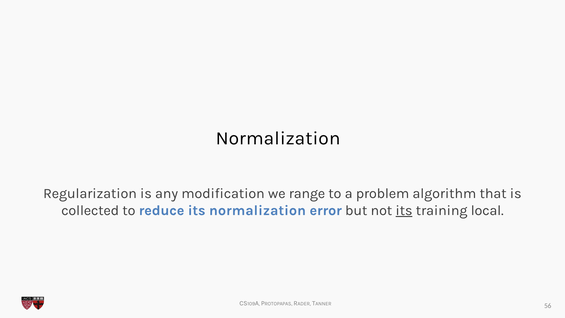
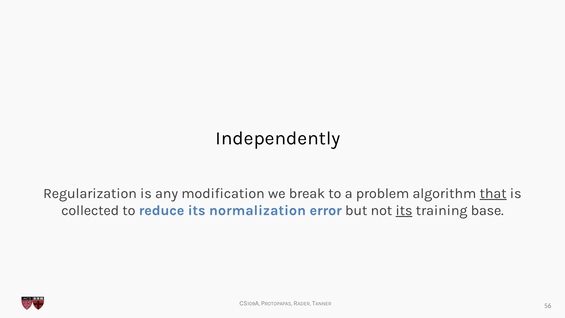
Normalization at (278, 138): Normalization -> Independently
range: range -> break
that underline: none -> present
local: local -> base
